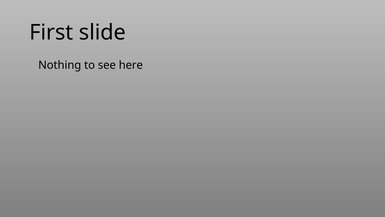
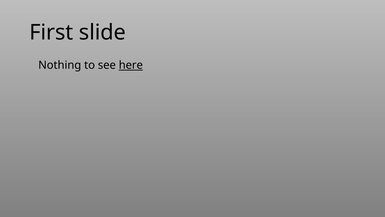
here underline: none -> present
